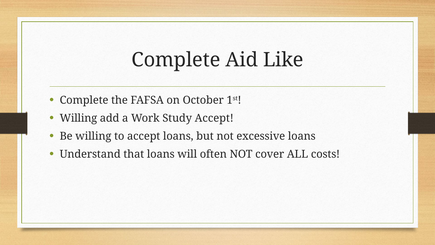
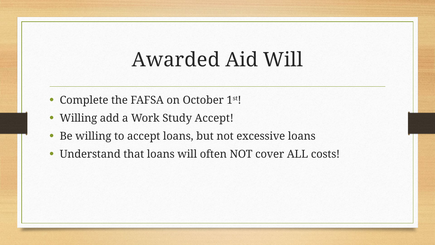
Complete at (176, 60): Complete -> Awarded
Aid Like: Like -> Will
